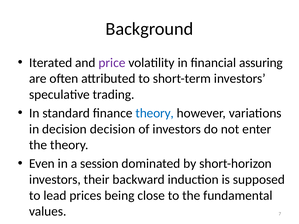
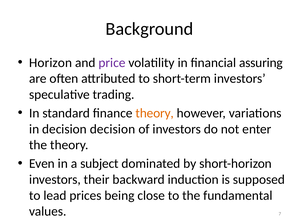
Iterated: Iterated -> Horizon
theory at (155, 113) colour: blue -> orange
session: session -> subject
